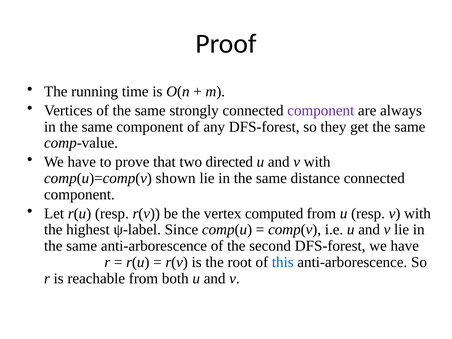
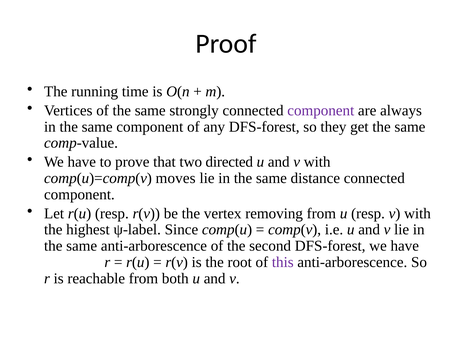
shown: shown -> moves
computed: computed -> removing
this colour: blue -> purple
